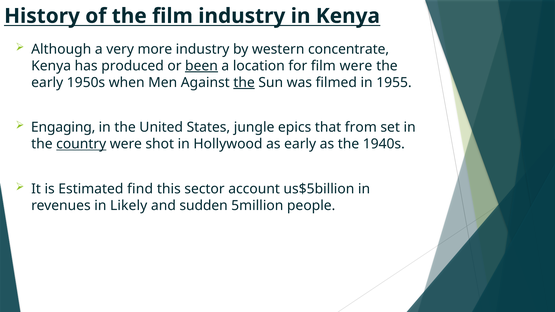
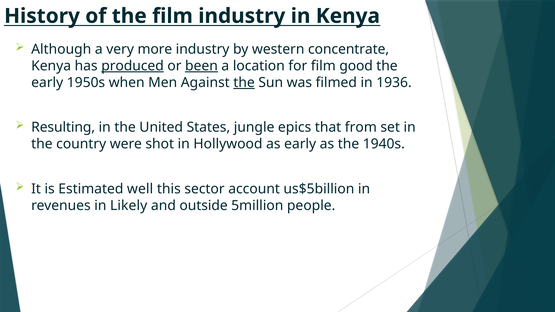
produced underline: none -> present
film were: were -> good
1955: 1955 -> 1936
Engaging: Engaging -> Resulting
country underline: present -> none
find: find -> well
sudden: sudden -> outside
